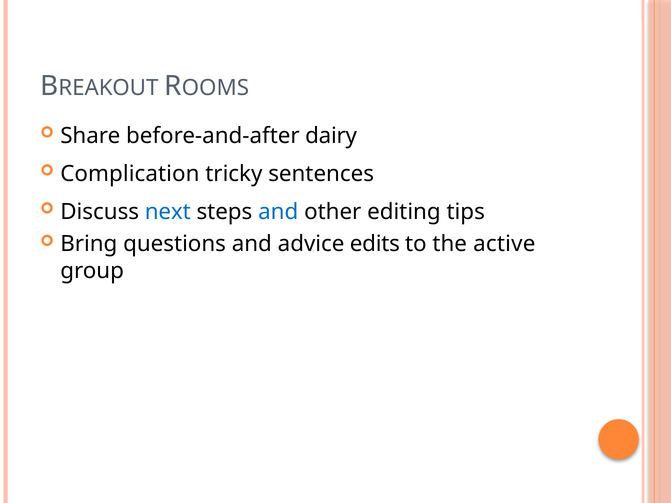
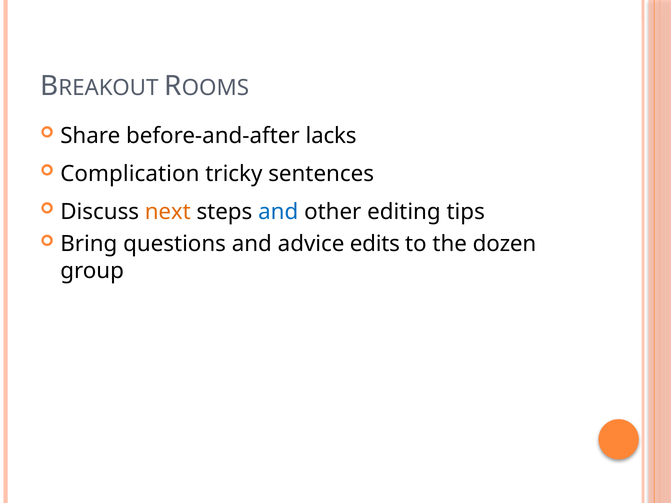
dairy: dairy -> lacks
next colour: blue -> orange
active: active -> dozen
